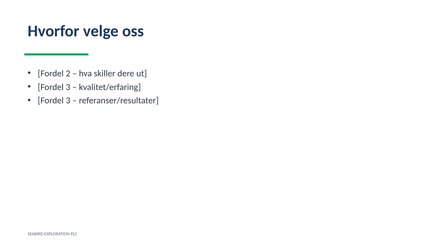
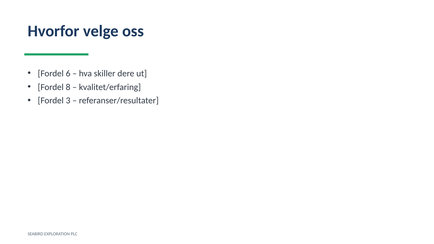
2: 2 -> 6
3 at (68, 87): 3 -> 8
